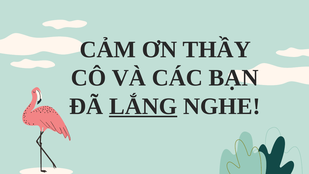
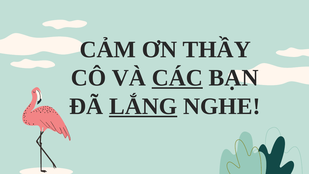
CÁC underline: none -> present
